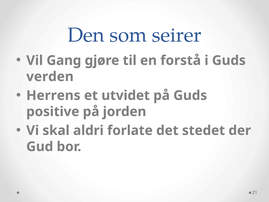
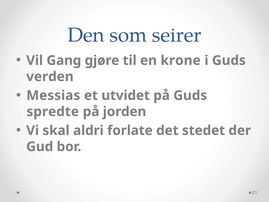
forstå: forstå -> krone
Herrens: Herrens -> Messias
positive: positive -> spredte
